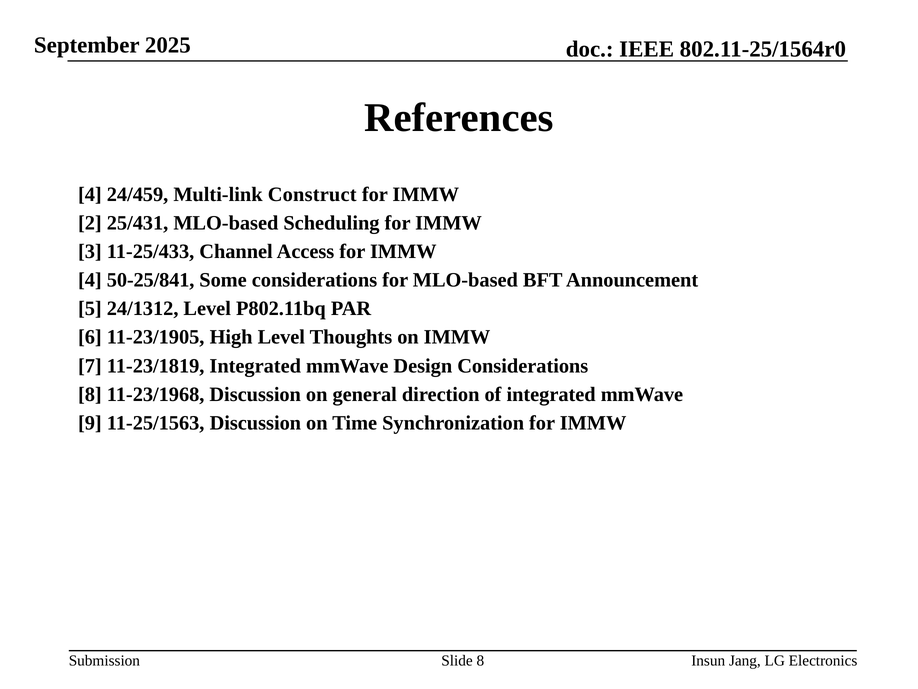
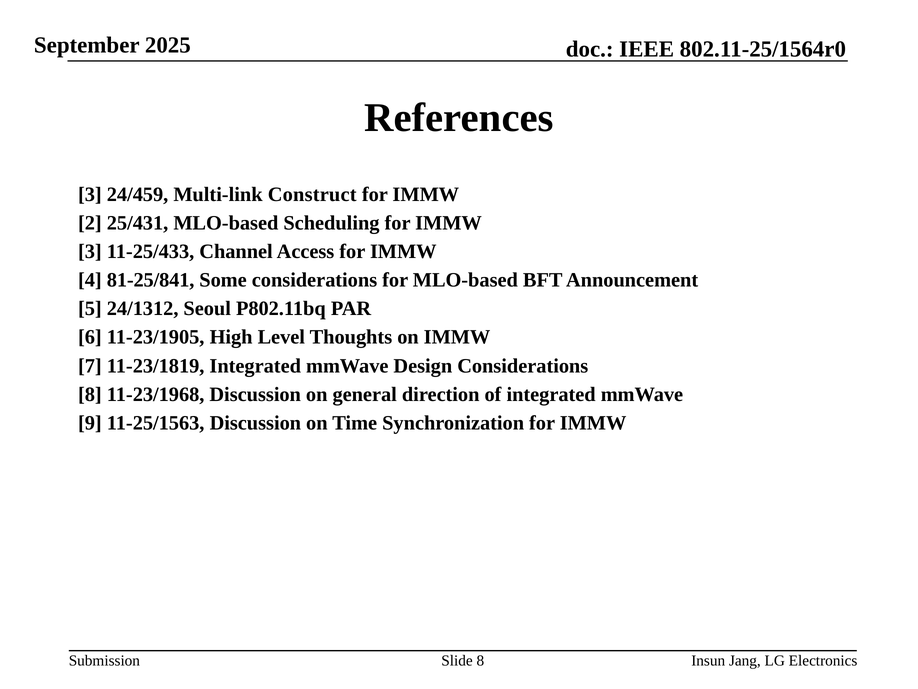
4 at (90, 194): 4 -> 3
50-25/841: 50-25/841 -> 81-25/841
24/1312 Level: Level -> Seoul
